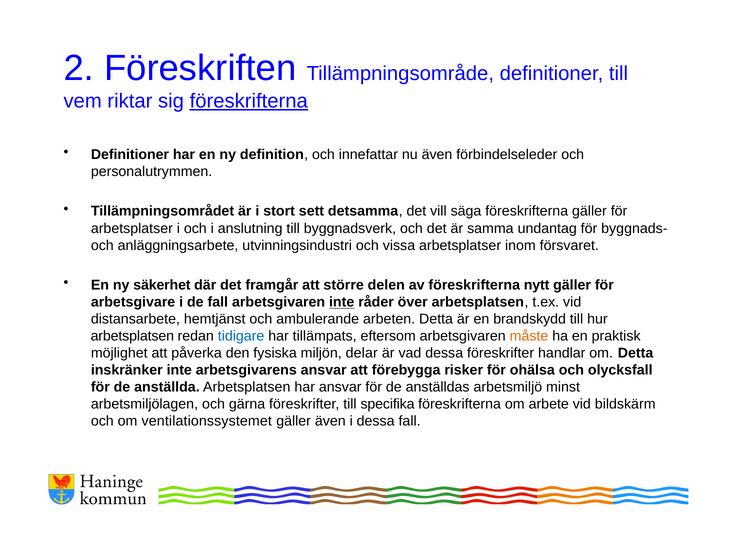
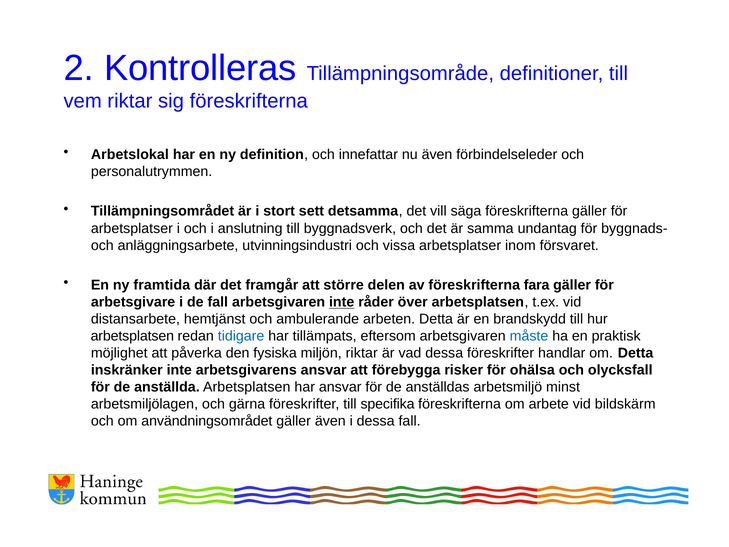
Föreskriften: Föreskriften -> Kontrolleras
föreskrifterna at (249, 101) underline: present -> none
Definitioner at (130, 154): Definitioner -> Arbetslokal
säkerhet: säkerhet -> framtida
nytt: nytt -> fara
måste colour: orange -> blue
miljön delar: delar -> riktar
ventilationssystemet: ventilationssystemet -> användningsområdet
